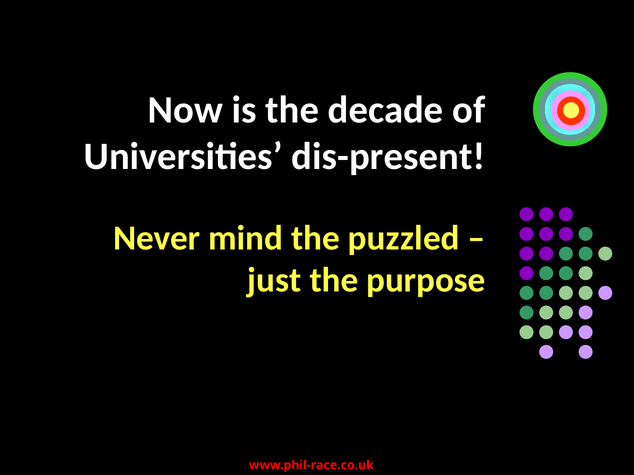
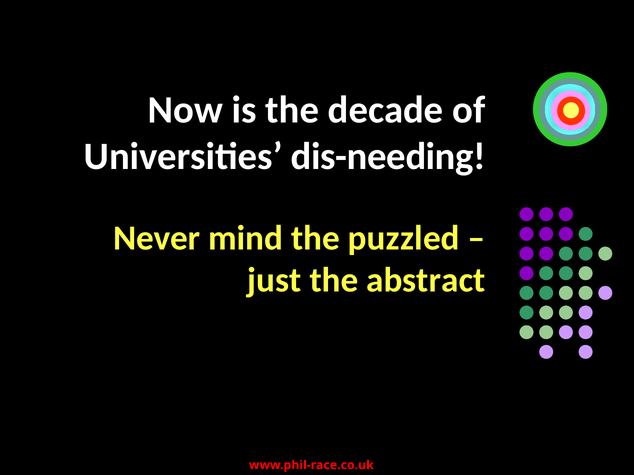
dis-present: dis-present -> dis-needing
purpose: purpose -> abstract
